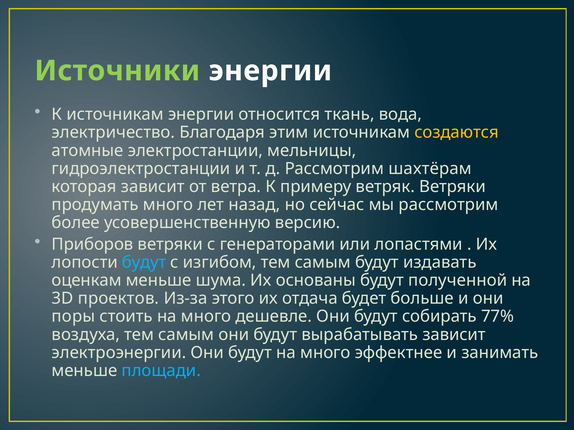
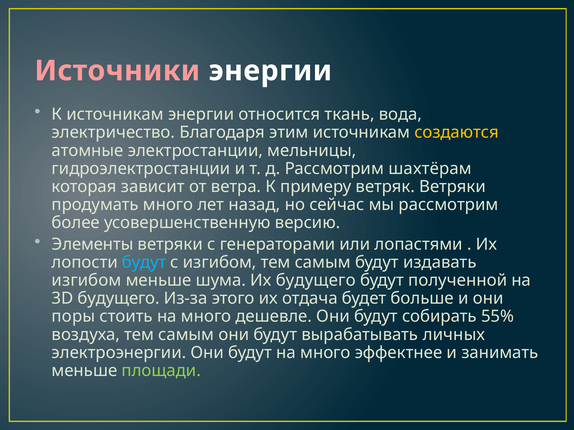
Источники colour: light green -> pink
Приборов: Приборов -> Элементы
оценкам at (87, 281): оценкам -> изгибом
Их основаны: основаны -> будущего
3D проектов: проектов -> будущего
77%: 77% -> 55%
вырабатывать зависит: зависит -> личных
площади colour: light blue -> light green
